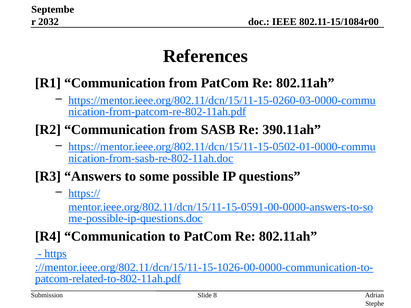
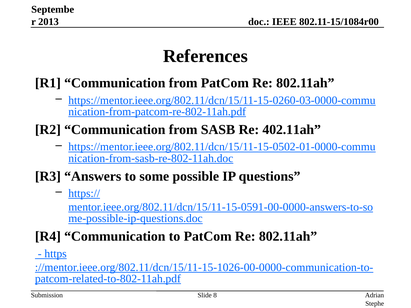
2032: 2032 -> 2013
390.11ah: 390.11ah -> 402.11ah
